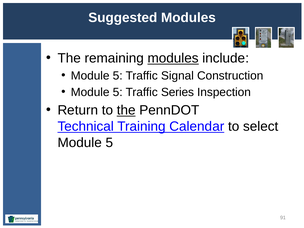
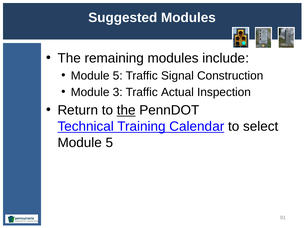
modules at (173, 58) underline: present -> none
5 at (118, 92): 5 -> 3
Series: Series -> Actual
